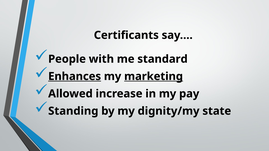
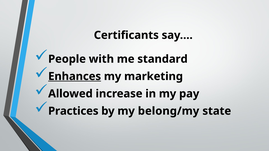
marketing underline: present -> none
Standing: Standing -> Practices
dignity/my: dignity/my -> belong/my
